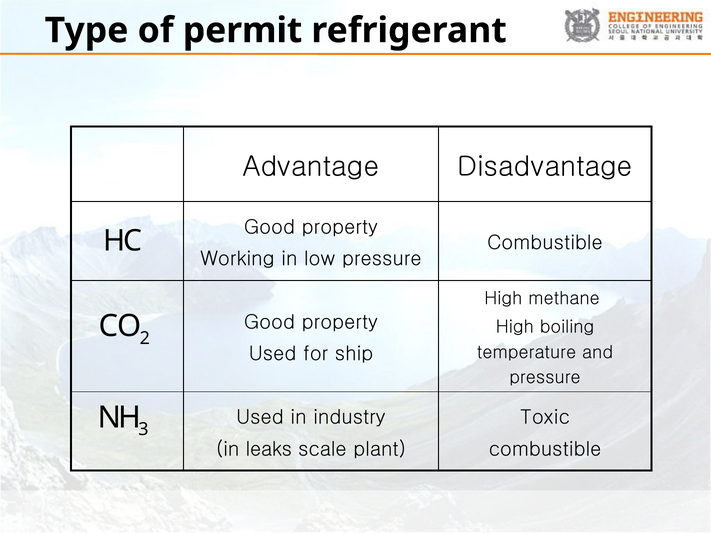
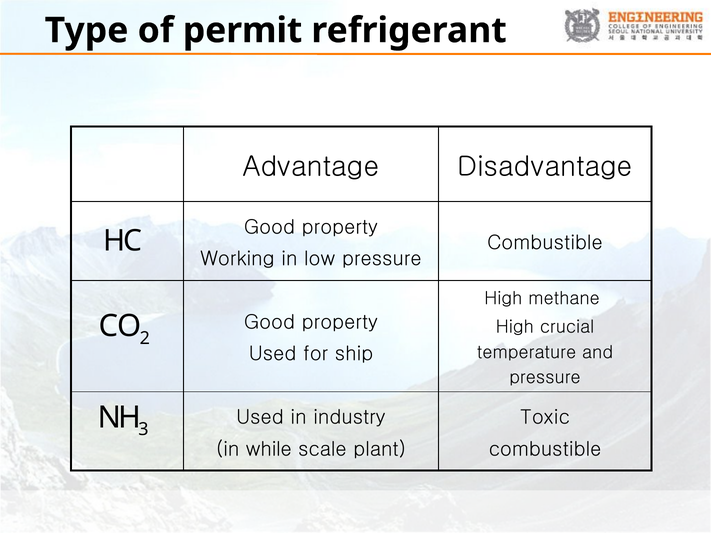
boiling: boiling -> crucial
leaks: leaks -> while
